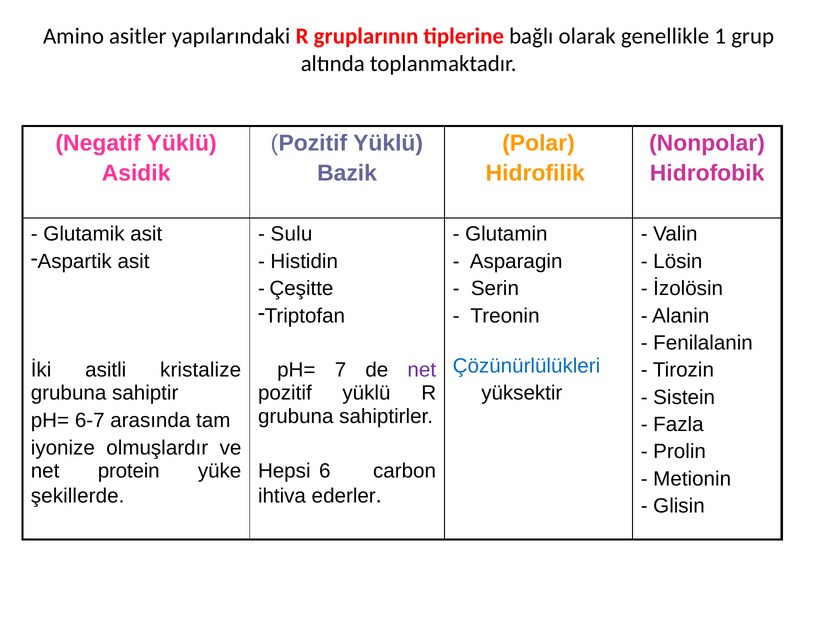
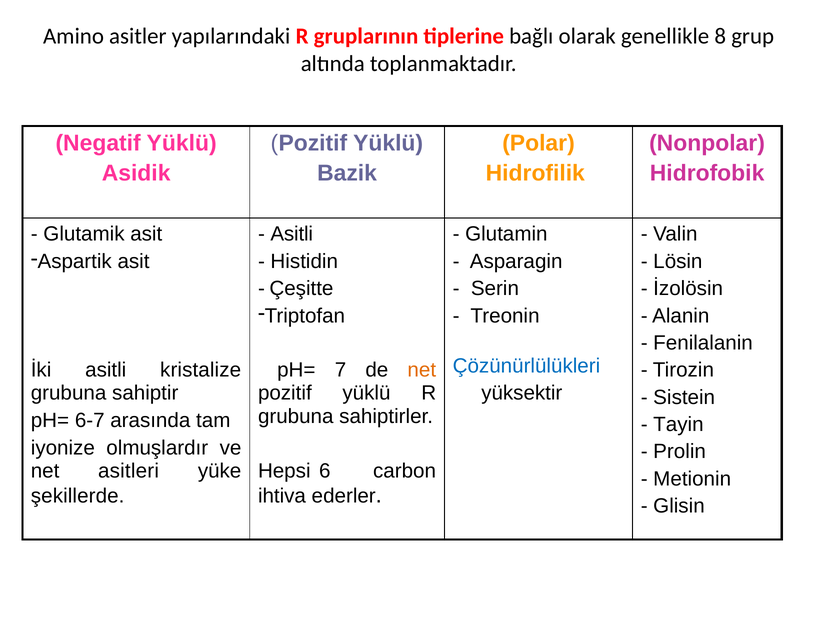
1: 1 -> 8
Sulu at (292, 234): Sulu -> Asitli
net at (422, 370) colour: purple -> orange
Fazla: Fazla -> Tayin
protein: protein -> asitleri
